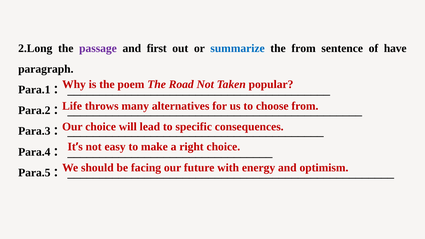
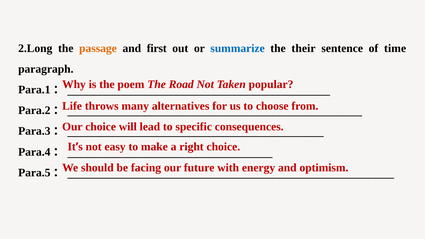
passage colour: purple -> orange
the from: from -> their
have: have -> time
